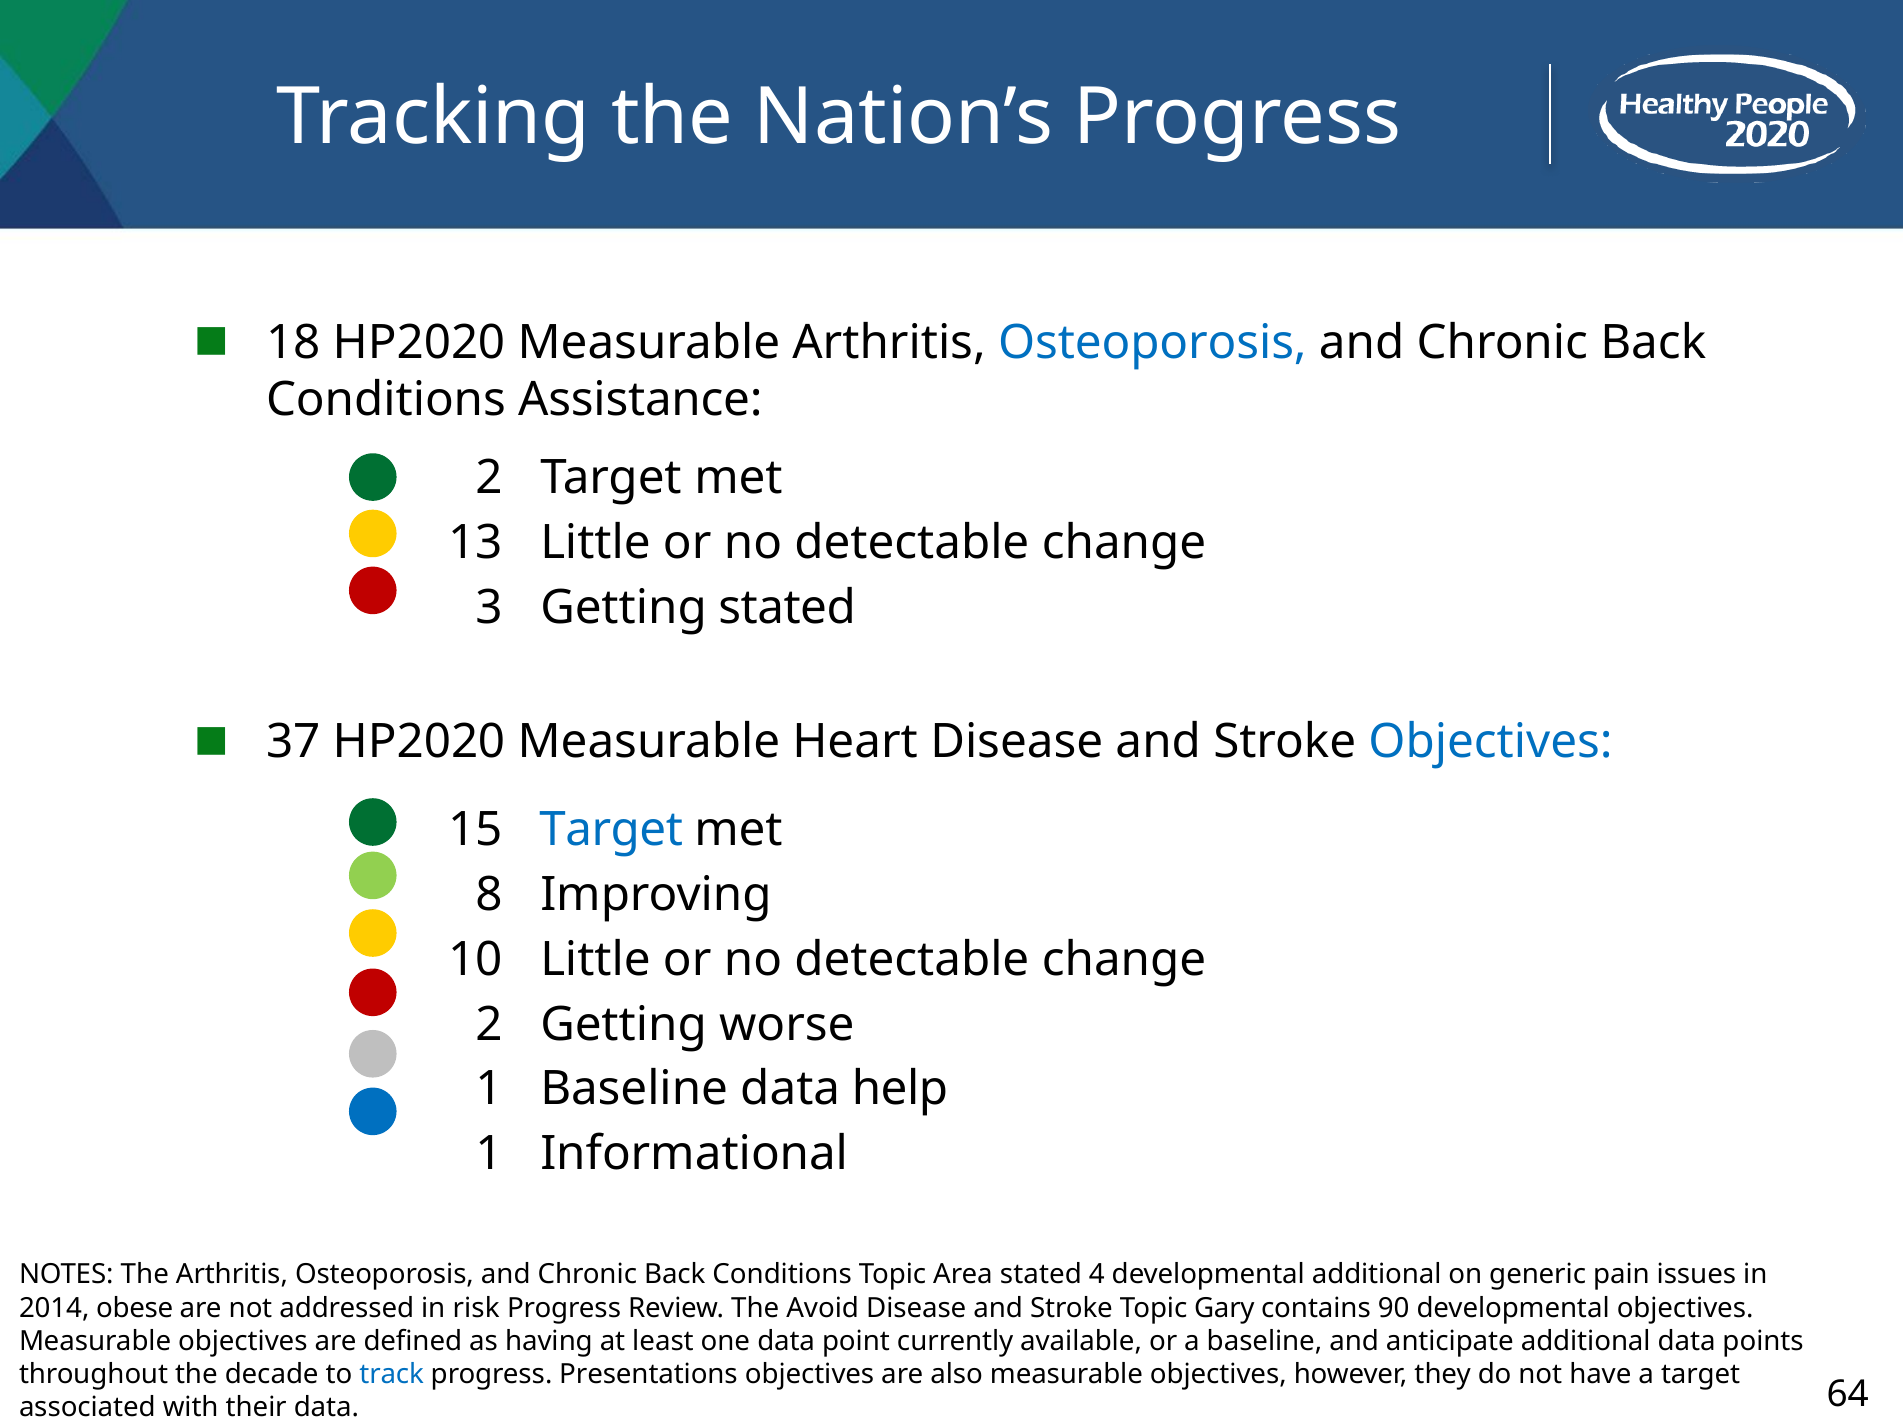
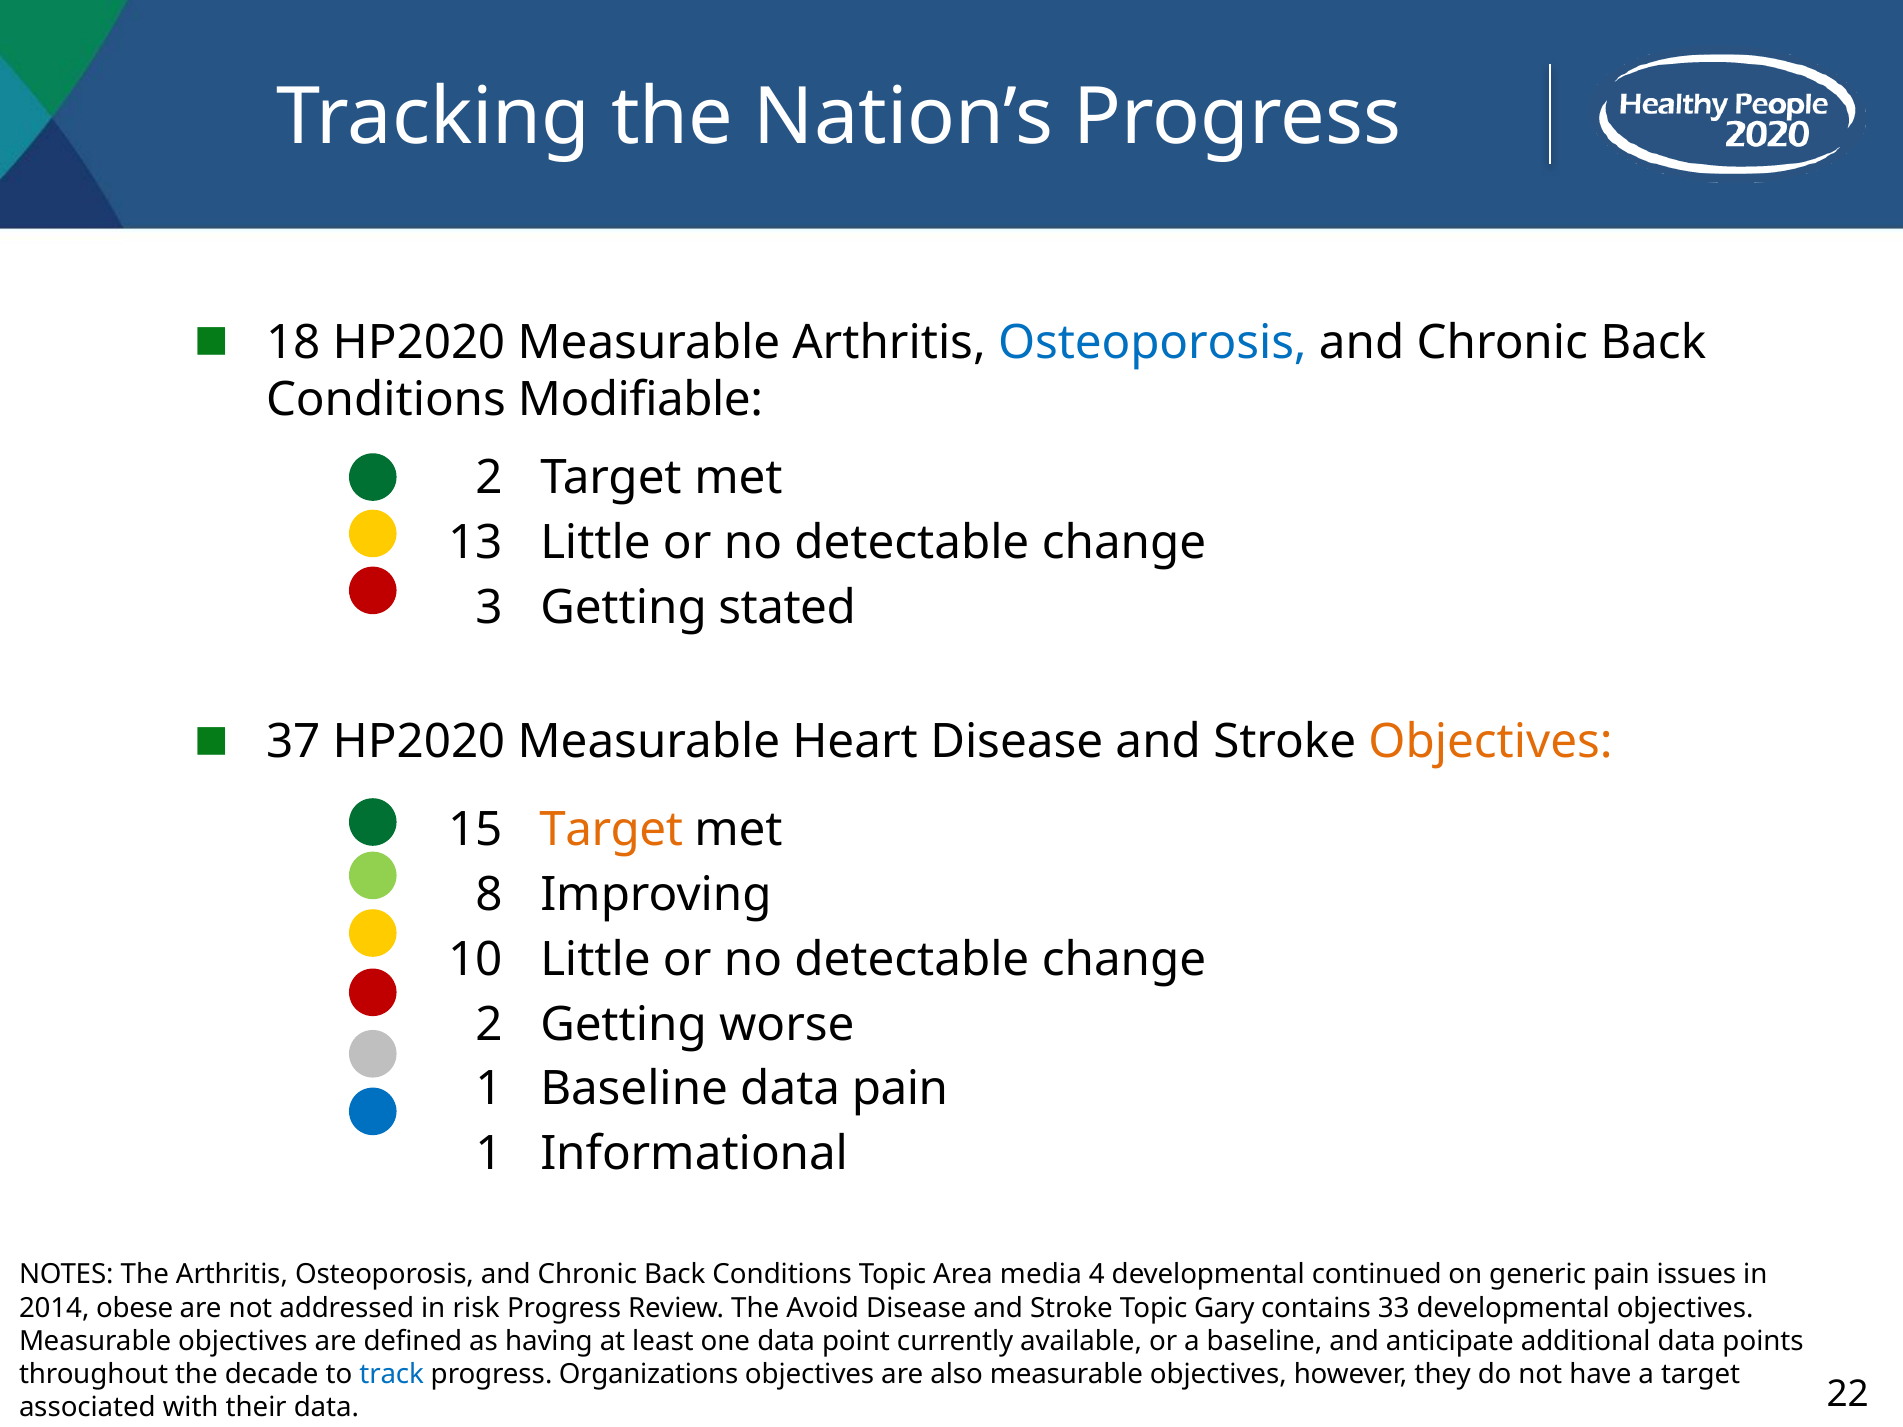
Assistance: Assistance -> Modifiable
Objectives at (1491, 742) colour: blue -> orange
Target at (611, 830) colour: blue -> orange
data help: help -> pain
Area stated: stated -> media
developmental additional: additional -> continued
90: 90 -> 33
Presentations: Presentations -> Organizations
64: 64 -> 22
